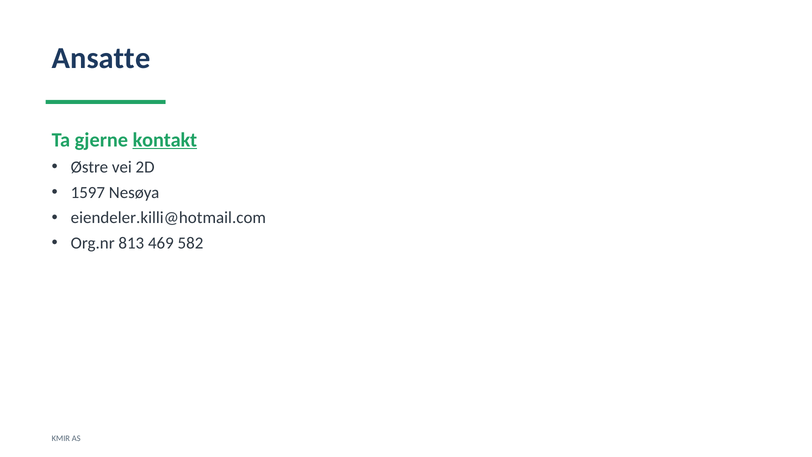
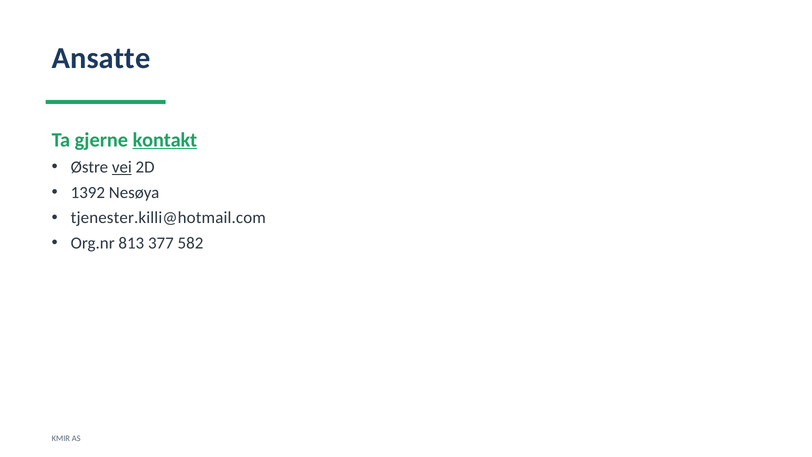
vei underline: none -> present
1597: 1597 -> 1392
eiendeler.killi@hotmail.com: eiendeler.killi@hotmail.com -> tjenester.killi@hotmail.com
469: 469 -> 377
